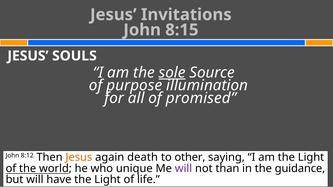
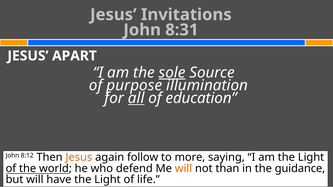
8:15: 8:15 -> 8:31
SOULS: SOULS -> APART
all underline: none -> present
promised: promised -> education
death: death -> follow
other: other -> more
unique: unique -> defend
will at (184, 169) colour: purple -> orange
